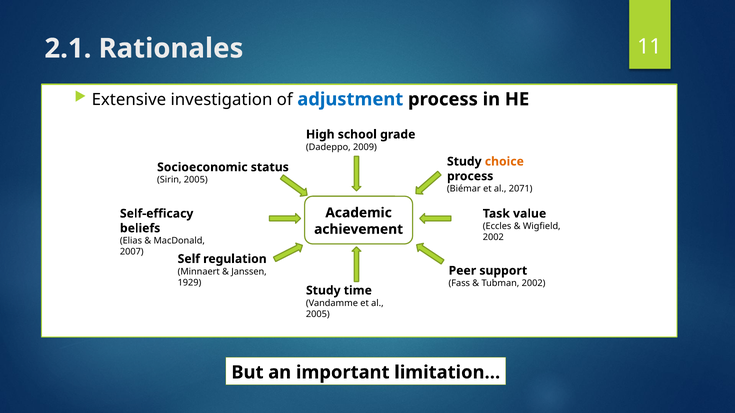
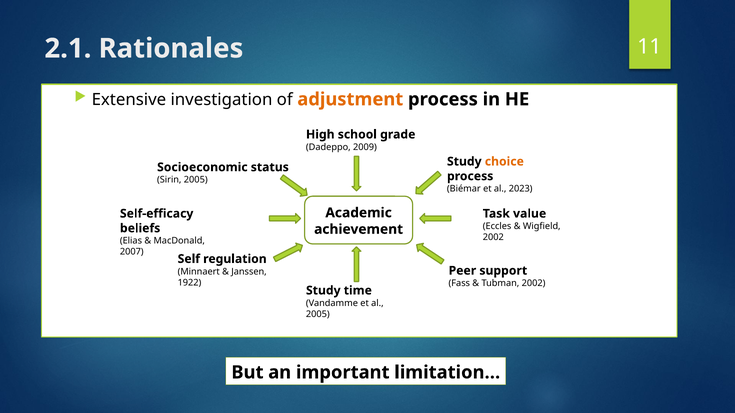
adjustment colour: blue -> orange
2071: 2071 -> 2023
1929: 1929 -> 1922
